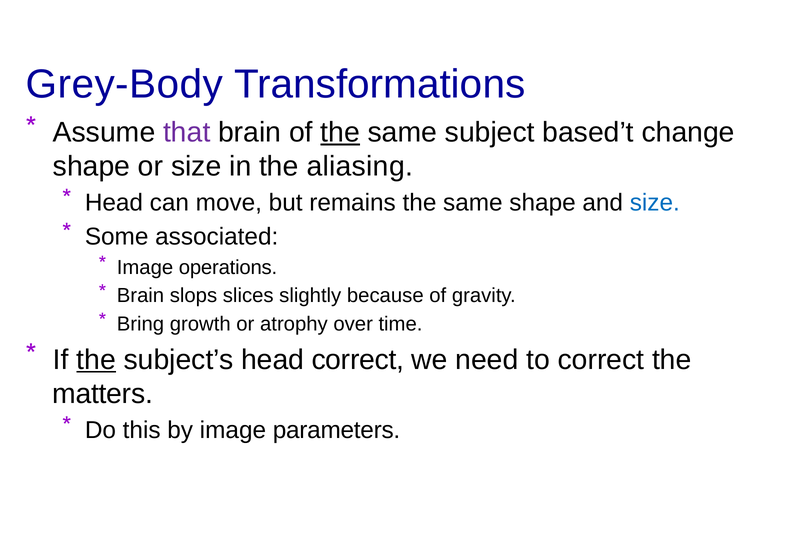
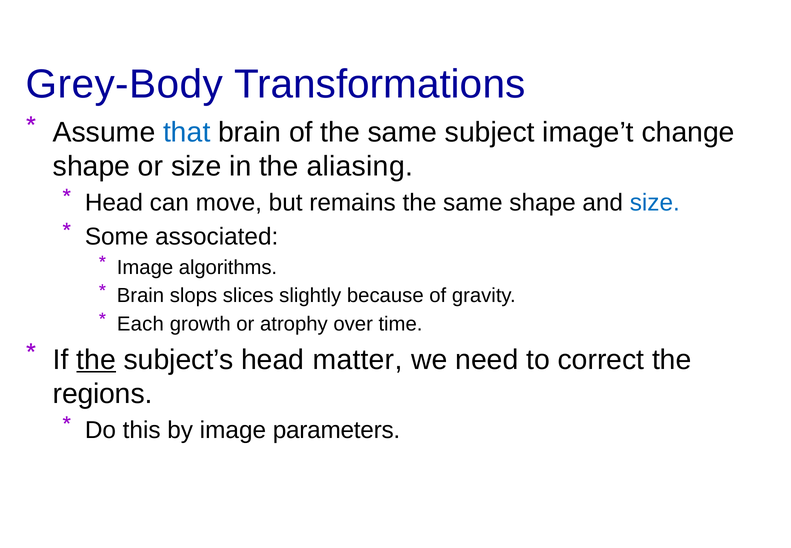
that colour: purple -> blue
the at (340, 132) underline: present -> none
based’t: based’t -> image’t
operations: operations -> algorithms
Bring: Bring -> Each
head correct: correct -> matter
matters: matters -> regions
